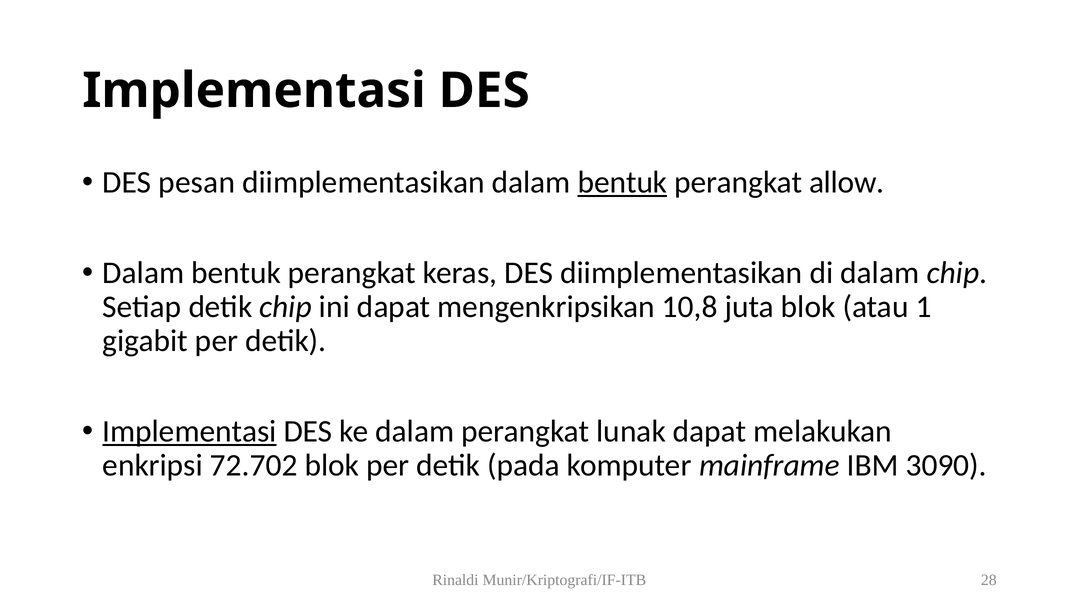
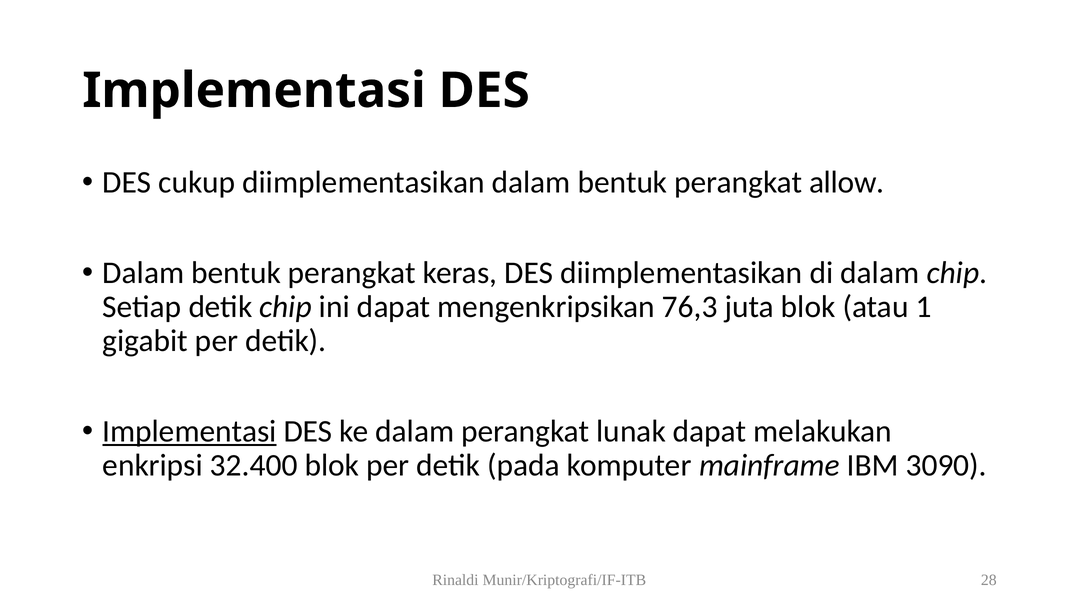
pesan: pesan -> cukup
bentuk at (622, 182) underline: present -> none
10,8: 10,8 -> 76,3
72.702: 72.702 -> 32.400
